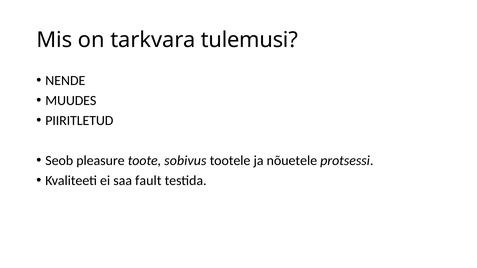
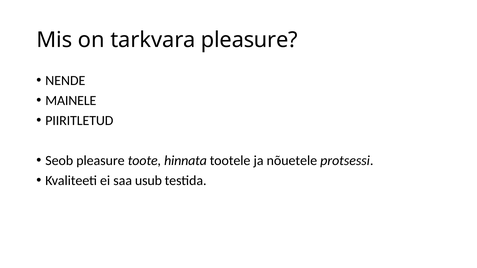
tarkvara tulemusi: tulemusi -> pleasure
MUUDES: MUUDES -> MAINELE
sobivus: sobivus -> hinnata
fault: fault -> usub
